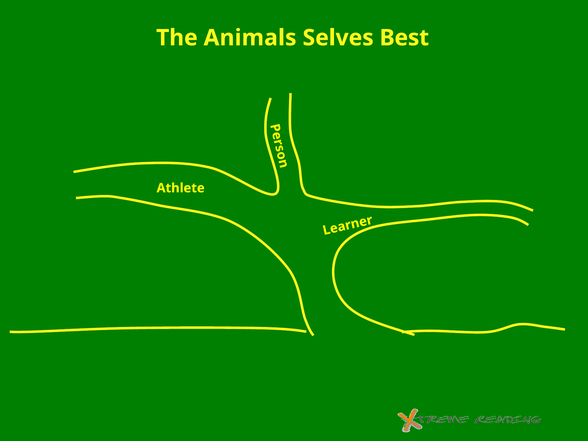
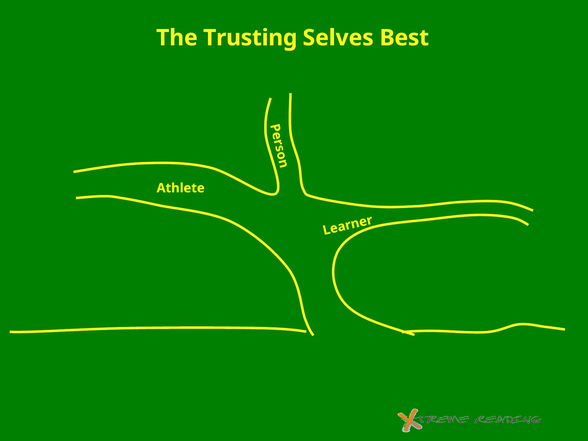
Animals: Animals -> Trusting
